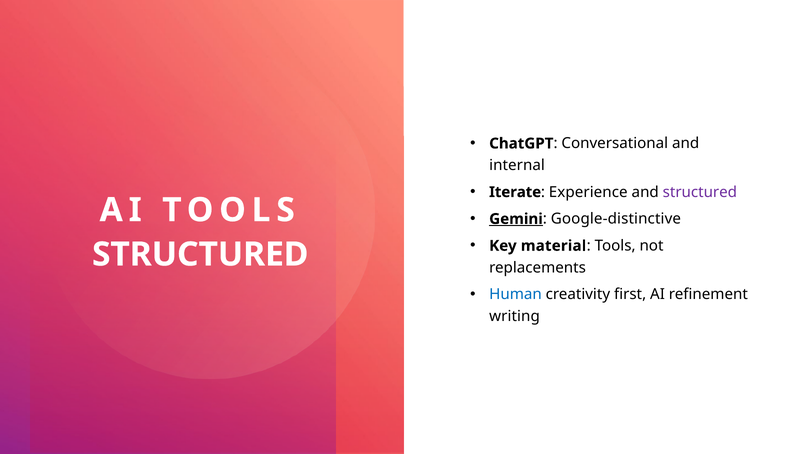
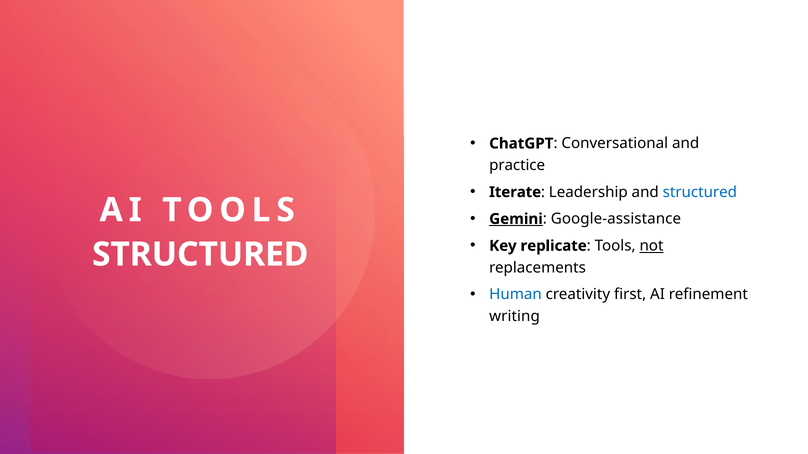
internal: internal -> practice
Experience: Experience -> Leadership
structured at (700, 192) colour: purple -> blue
Google-distinctive: Google-distinctive -> Google-assistance
material: material -> replicate
not underline: none -> present
